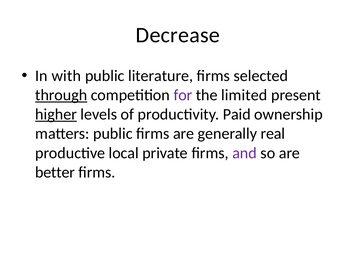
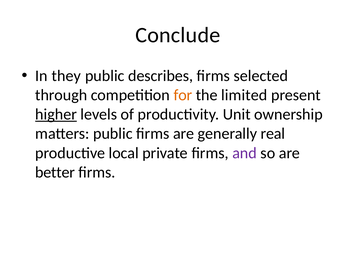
Decrease: Decrease -> Conclude
with: with -> they
literature: literature -> describes
through underline: present -> none
for colour: purple -> orange
Paid: Paid -> Unit
